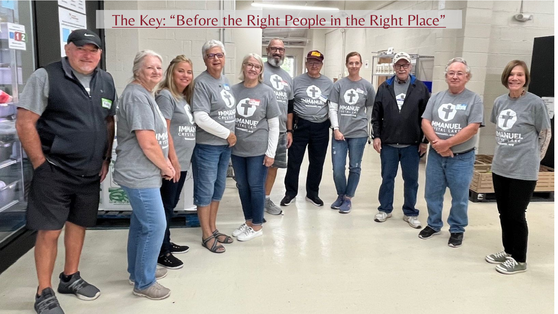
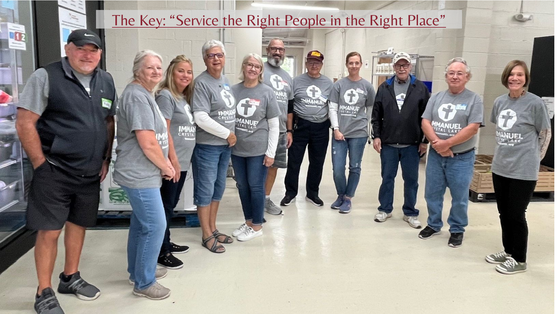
Before: Before -> Service
